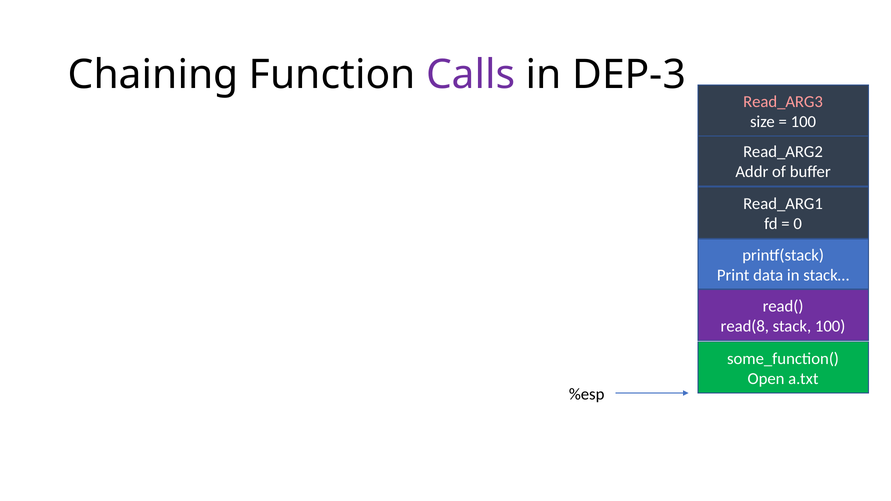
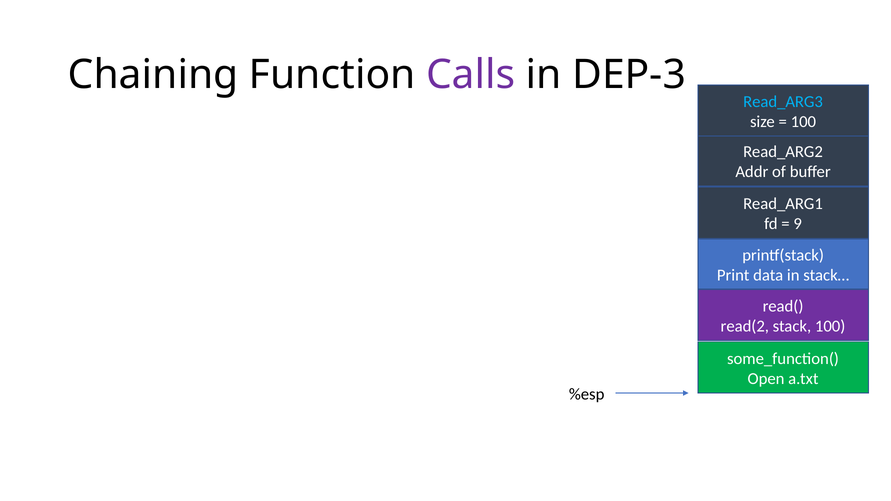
Read_ARG3 colour: pink -> light blue
0: 0 -> 9
read(8: read(8 -> read(2
